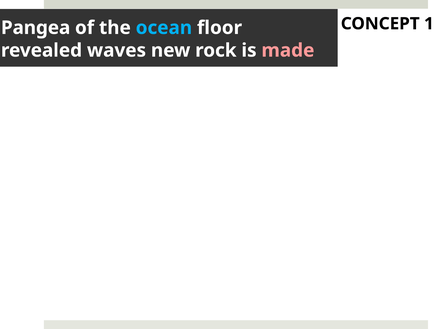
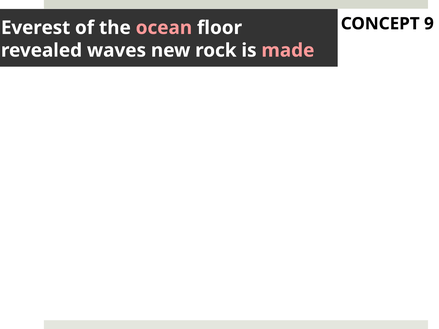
1: 1 -> 9
Pangea: Pangea -> Everest
ocean colour: light blue -> pink
